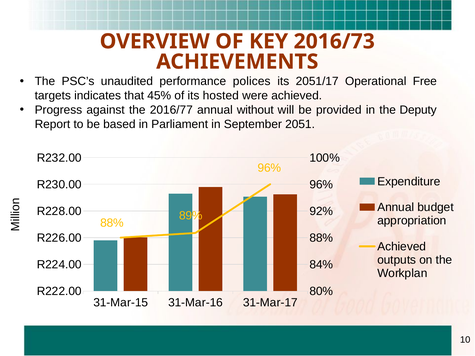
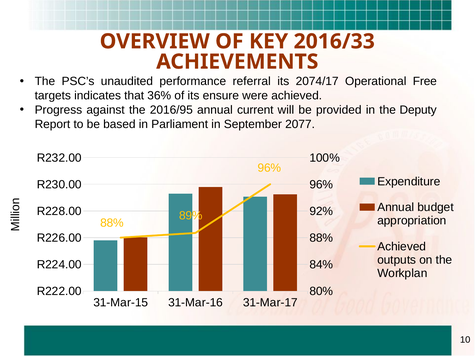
2016/73: 2016/73 -> 2016/33
polices: polices -> referral
2051/17: 2051/17 -> 2074/17
45%: 45% -> 36%
hosted: hosted -> ensure
2016/77: 2016/77 -> 2016/95
without: without -> current
2051: 2051 -> 2077
